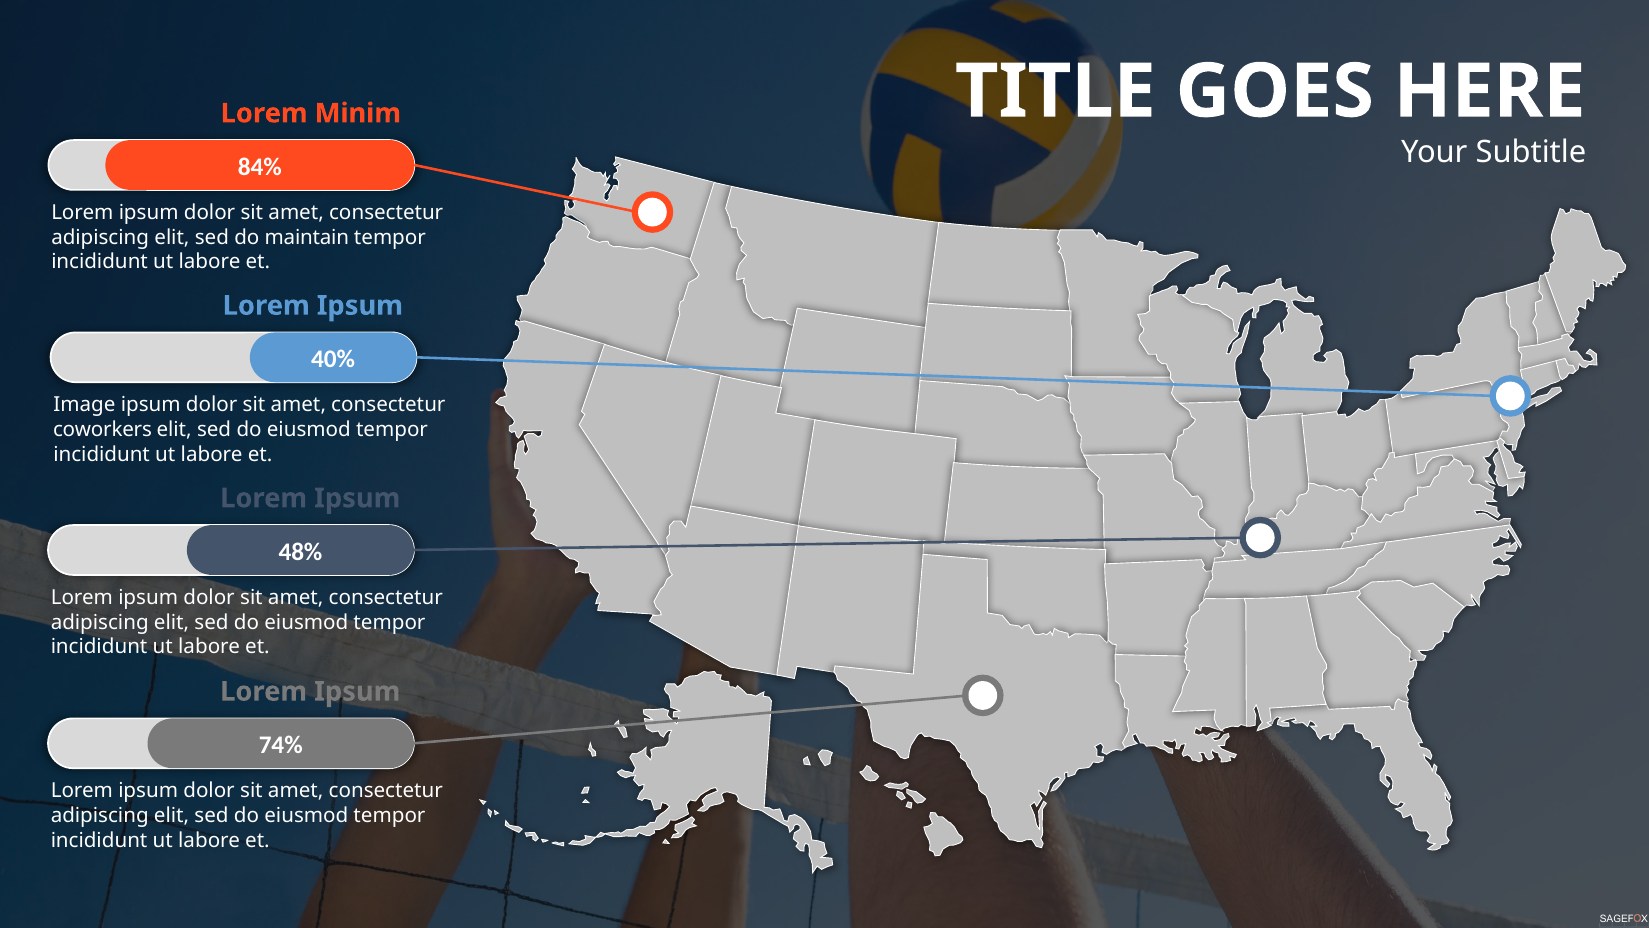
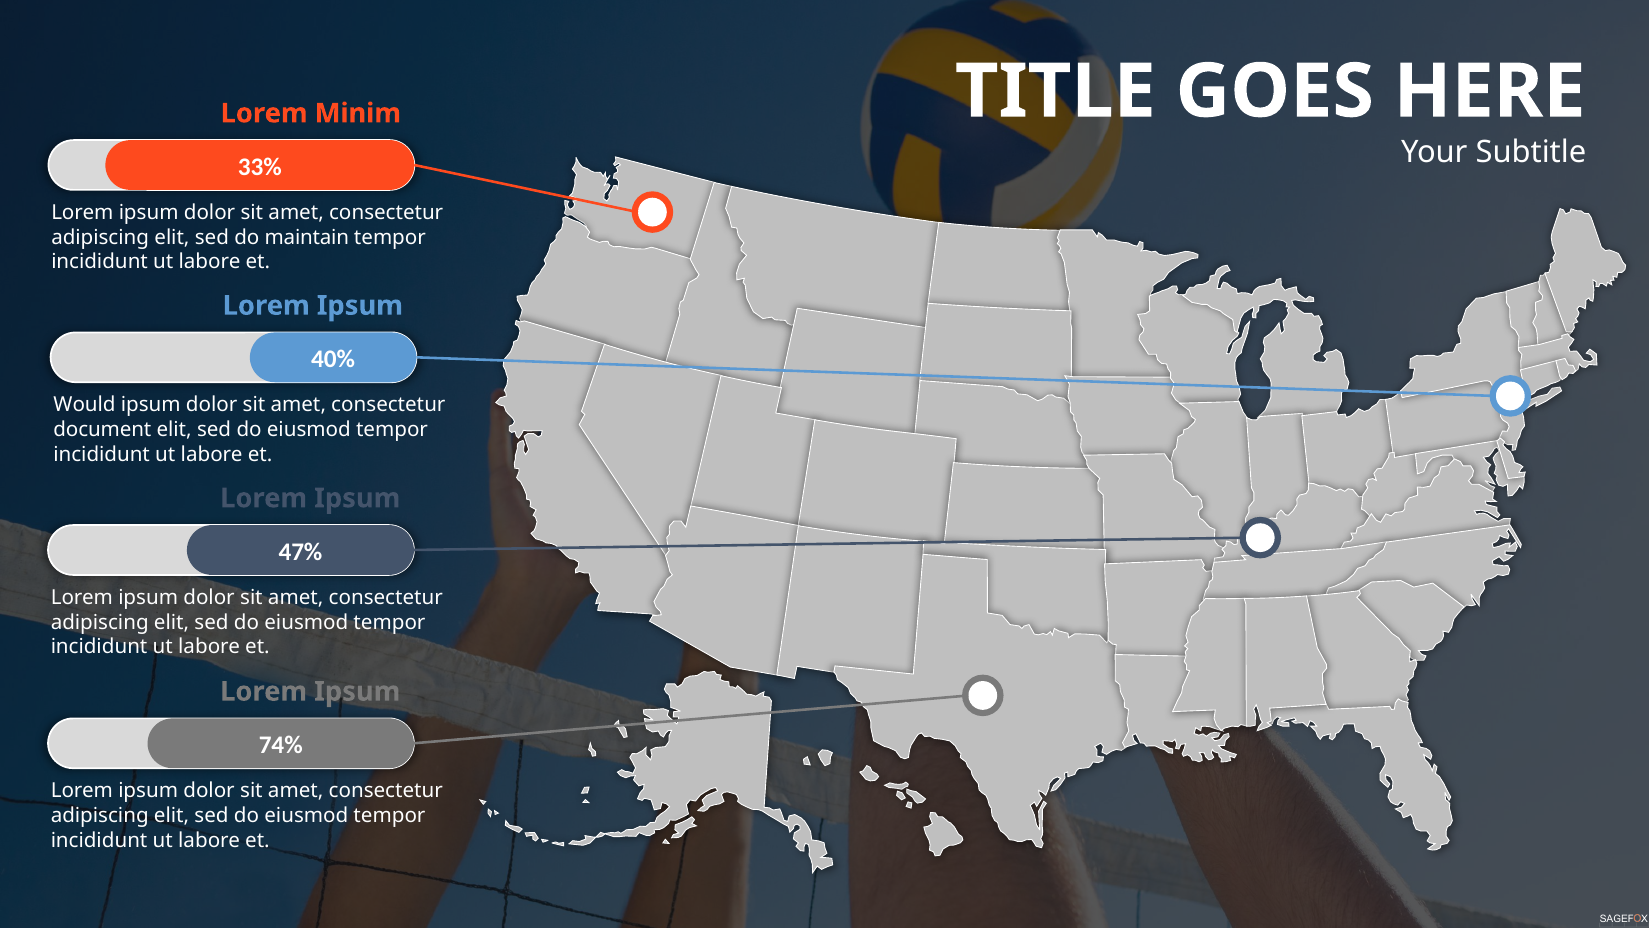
84%: 84% -> 33%
Image: Image -> Would
coworkers: coworkers -> document
48%: 48% -> 47%
